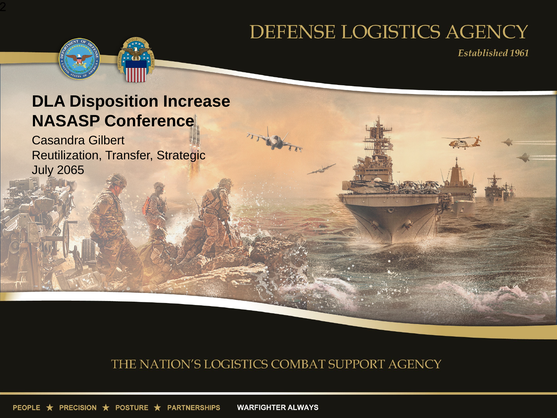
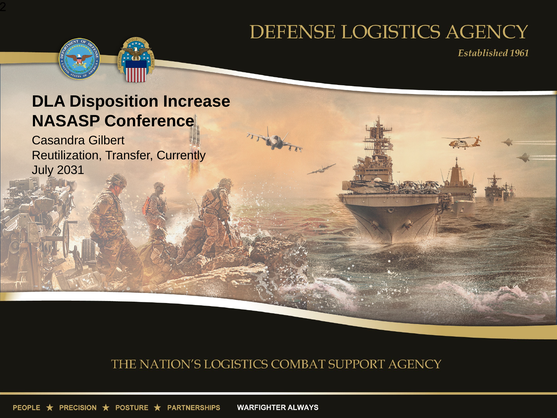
Strategic: Strategic -> Currently
2065: 2065 -> 2031
